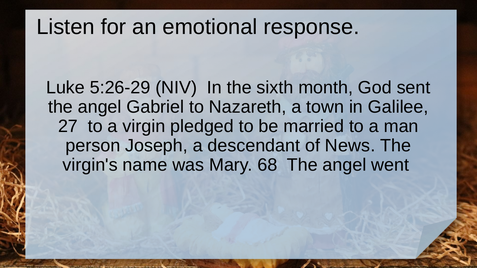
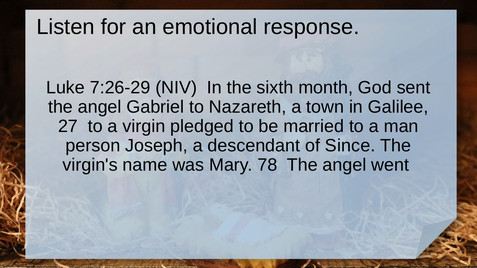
5:26-29: 5:26-29 -> 7:26-29
News: News -> Since
68: 68 -> 78
